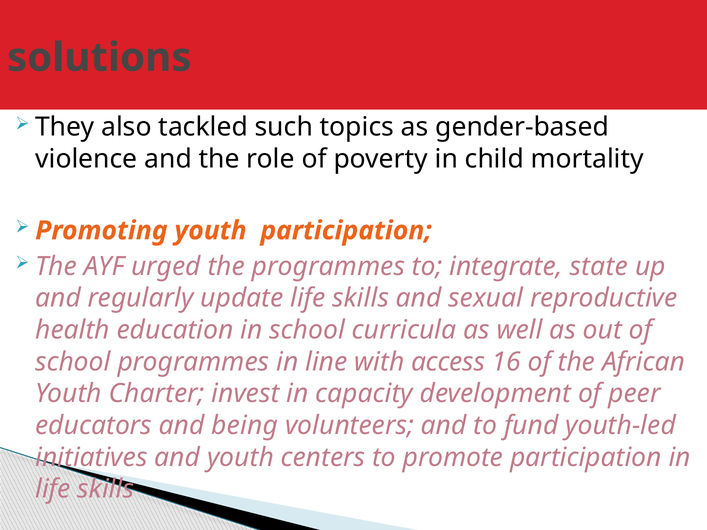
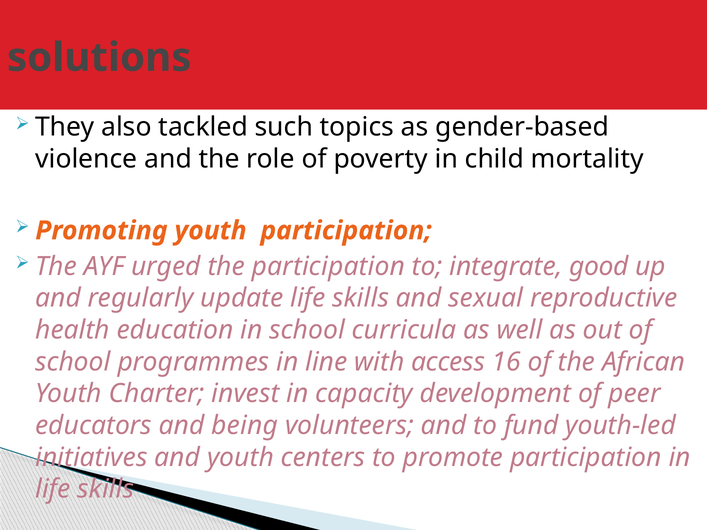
the programmes: programmes -> participation
state: state -> good
